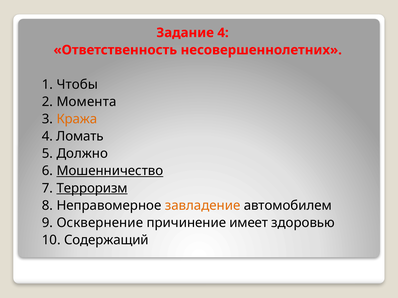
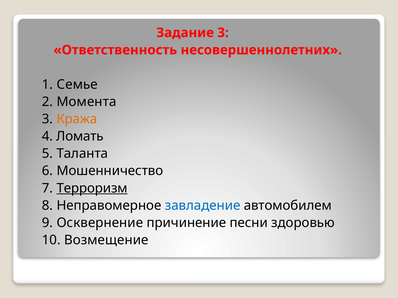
Задание 4: 4 -> 3
Чтобы: Чтобы -> Семье
Должно: Должно -> Таланта
Мошенничество underline: present -> none
завладение colour: orange -> blue
имеет: имеет -> песни
Содержащий: Содержащий -> Возмещение
